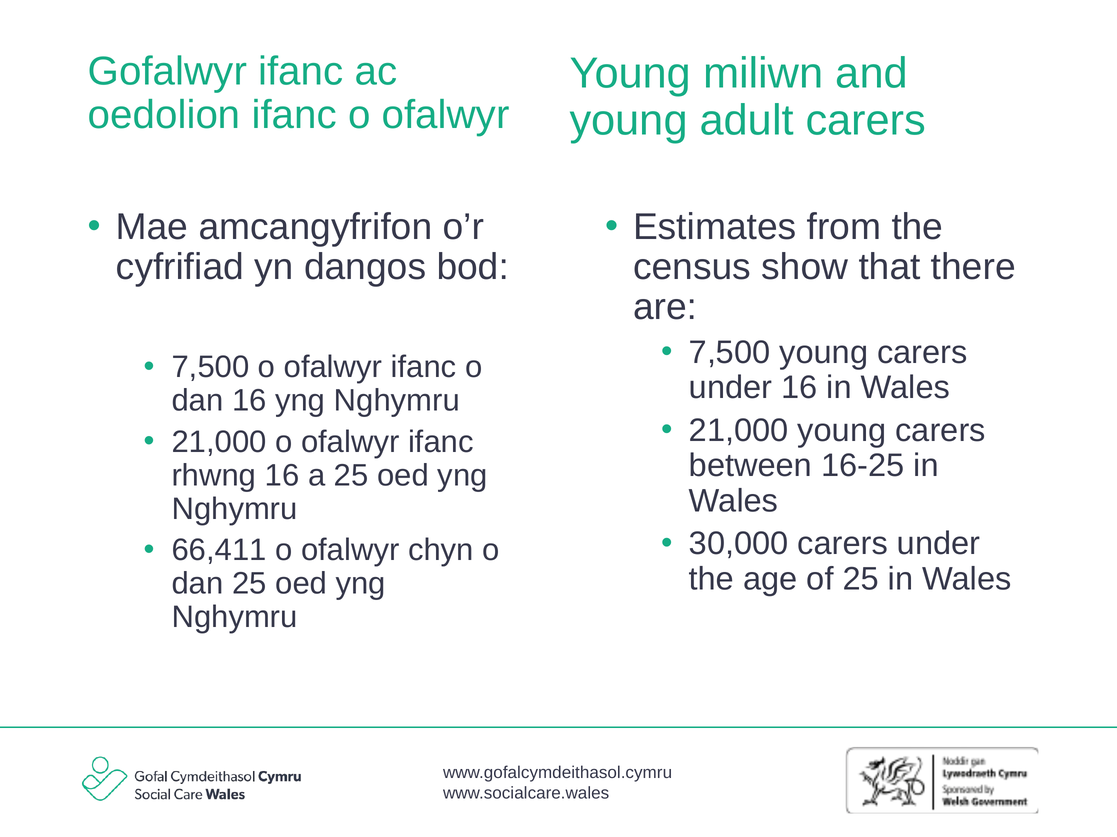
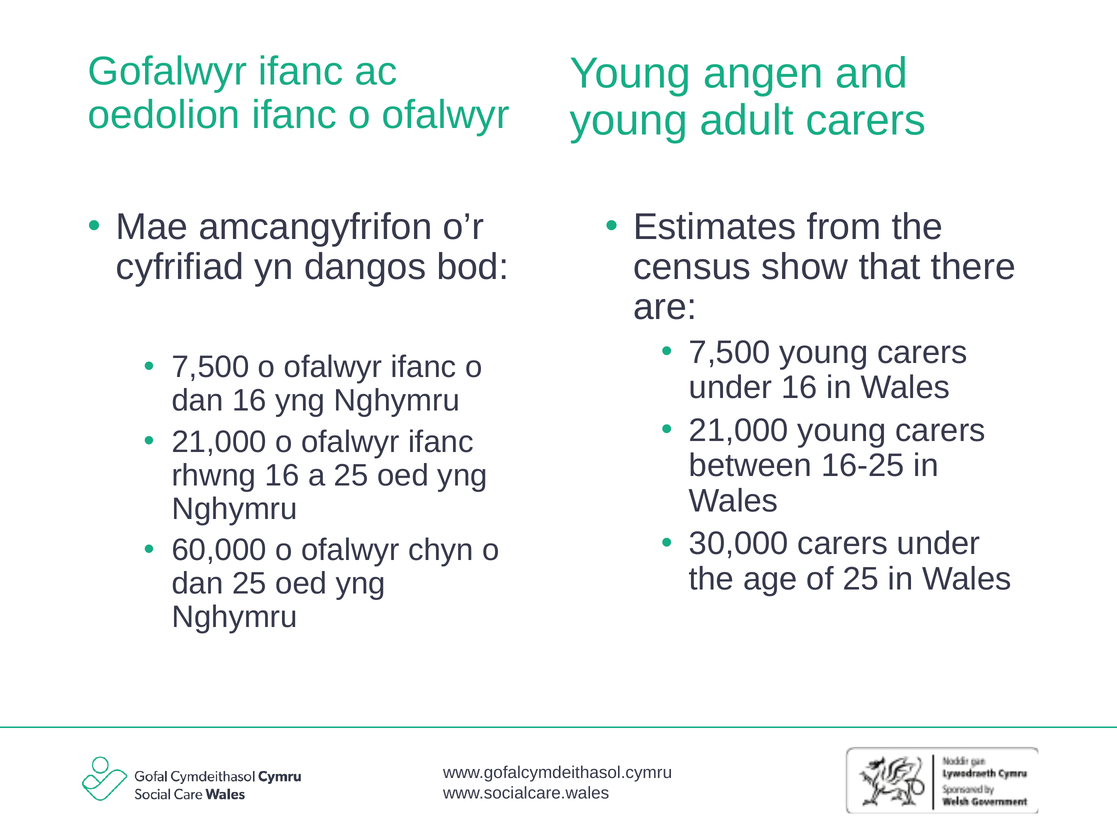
miliwn: miliwn -> angen
66,411: 66,411 -> 60,000
